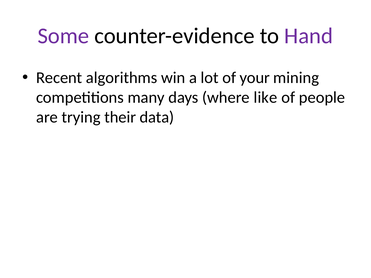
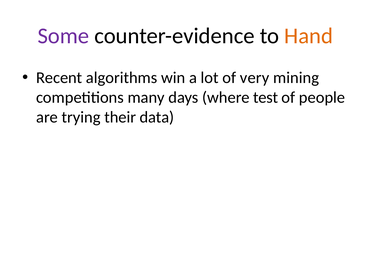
Hand colour: purple -> orange
your: your -> very
like: like -> test
